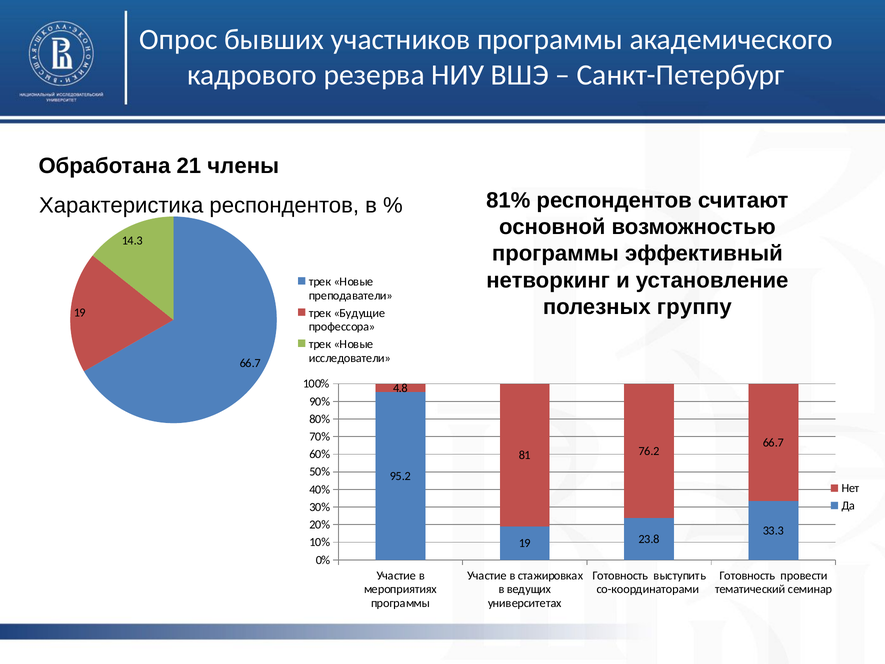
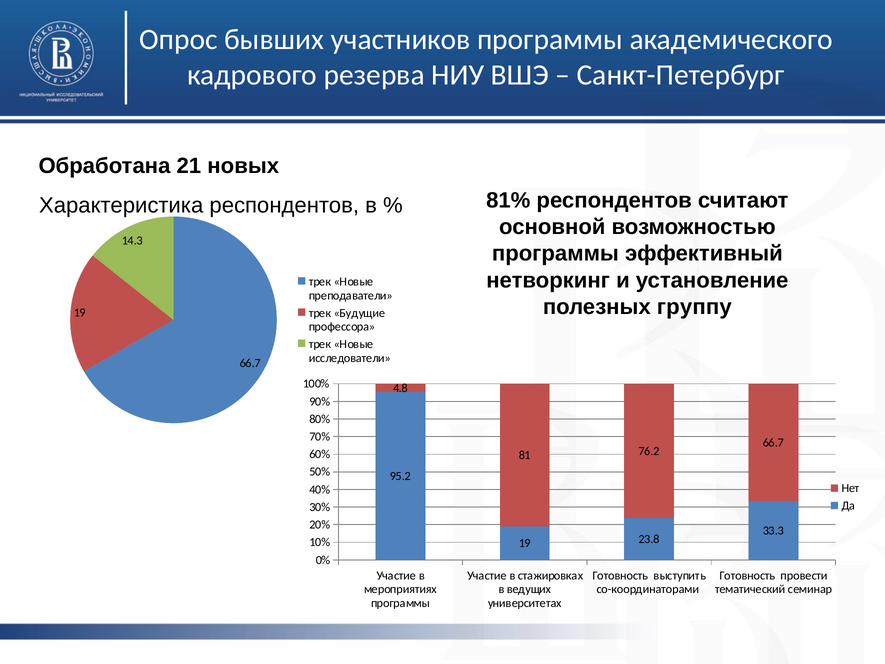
члены: члены -> новых
